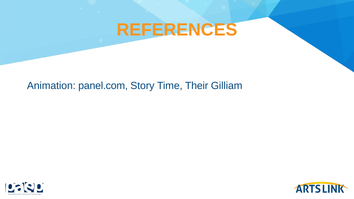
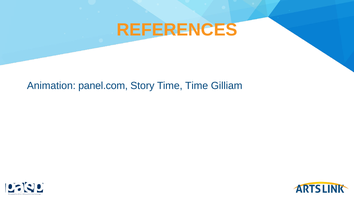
Time Their: Their -> Time
